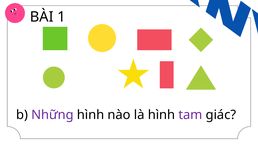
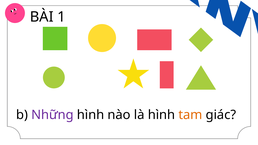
tam colour: purple -> orange
